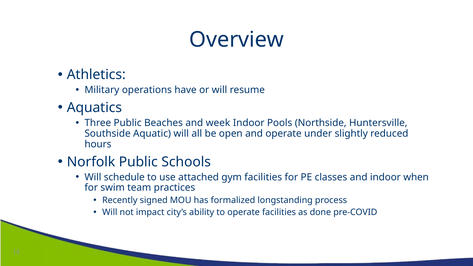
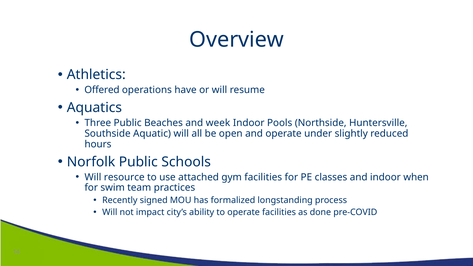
Military: Military -> Offered
schedule: schedule -> resource
